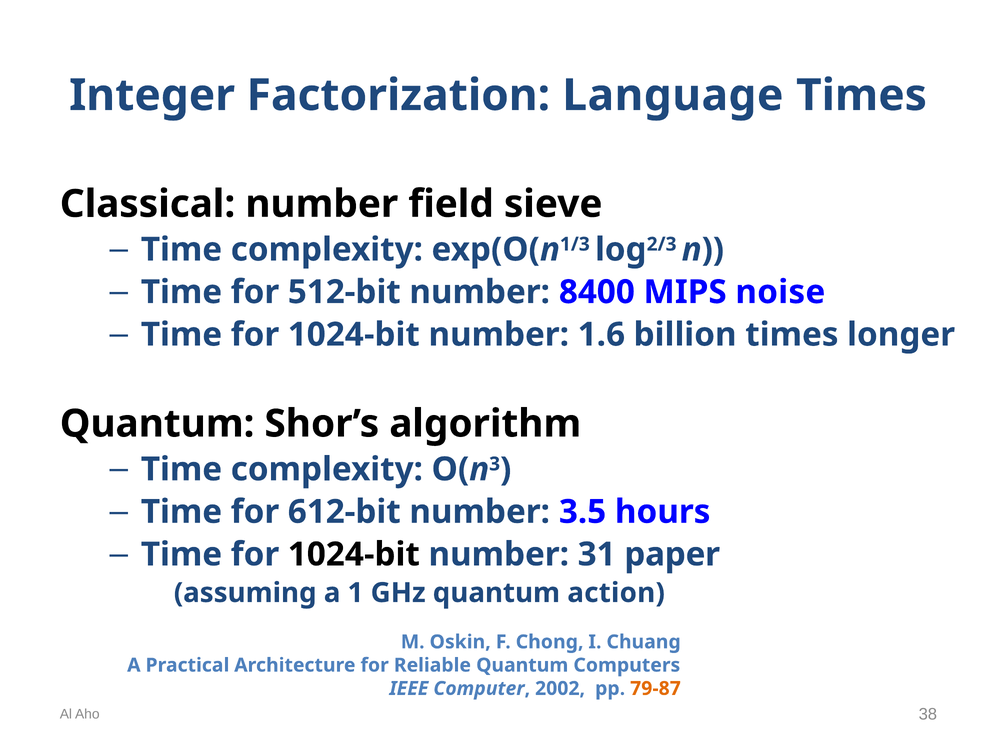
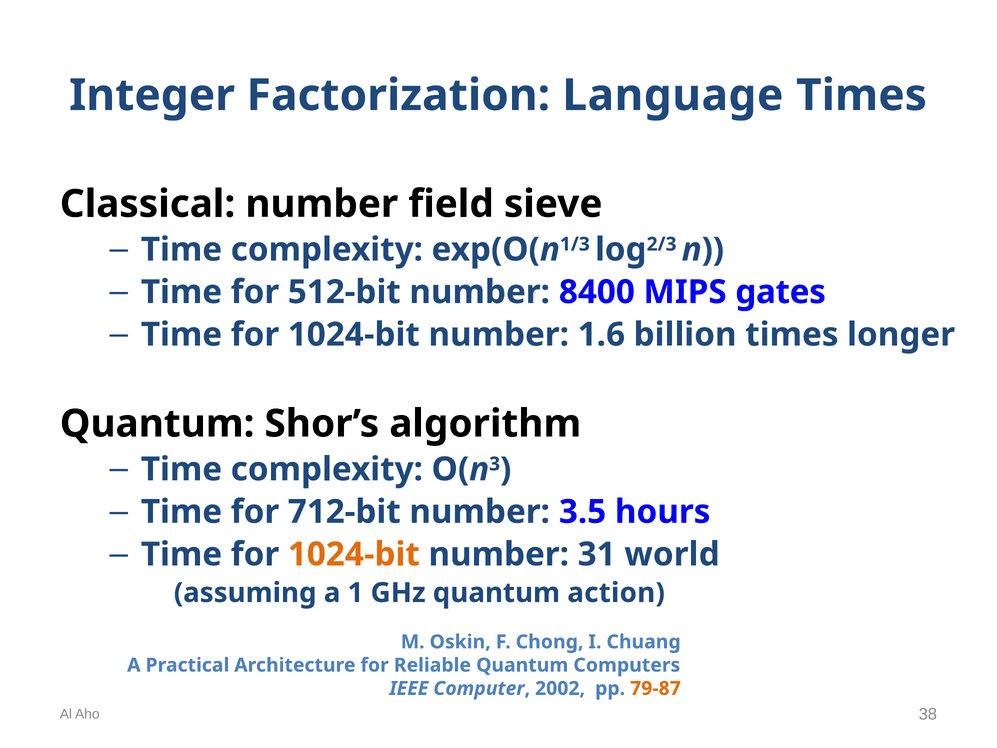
noise: noise -> gates
612-bit: 612-bit -> 712-bit
1024-bit at (354, 554) colour: black -> orange
paper: paper -> world
